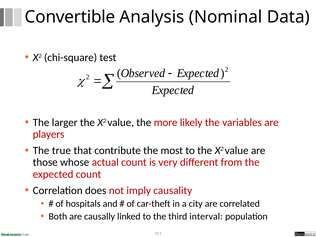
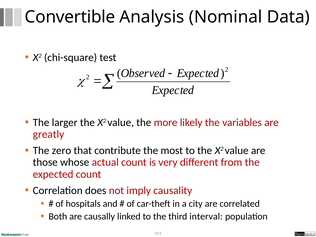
players: players -> greatly
true: true -> zero
